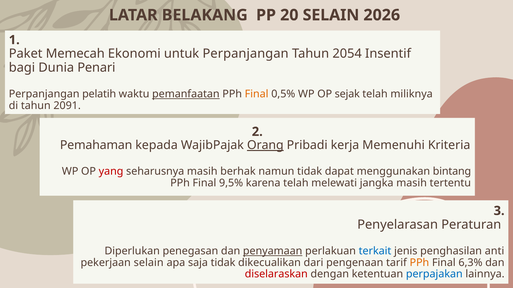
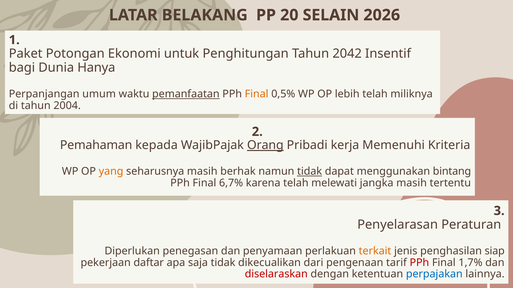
Memecah: Memecah -> Potongan
untuk Perpanjangan: Perpanjangan -> Penghitungan
2054: 2054 -> 2042
Penari: Penari -> Hanya
pelatih: pelatih -> umum
sejak: sejak -> lebih
2091: 2091 -> 2004
yang colour: red -> orange
tidak at (310, 172) underline: none -> present
9,5%: 9,5% -> 6,7%
penyamaan underline: present -> none
terkait colour: blue -> orange
anti: anti -> siap
pekerjaan selain: selain -> daftar
PPh at (419, 263) colour: orange -> red
6,3%: 6,3% -> 1,7%
